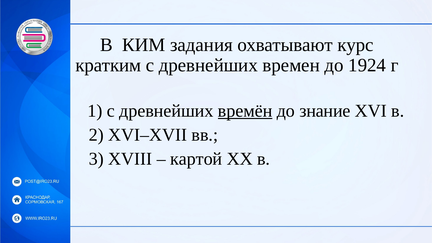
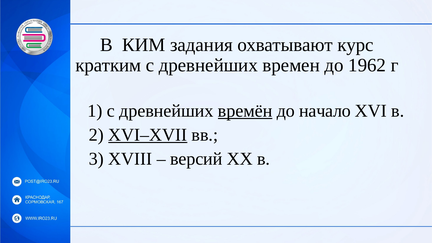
1924: 1924 -> 1962
знание: знание -> начало
XVI–XVII underline: none -> present
картой: картой -> версий
